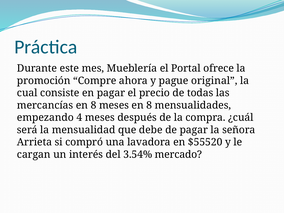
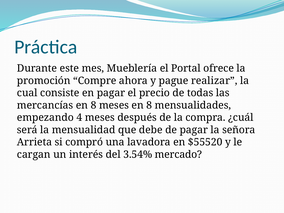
original: original -> realizar
